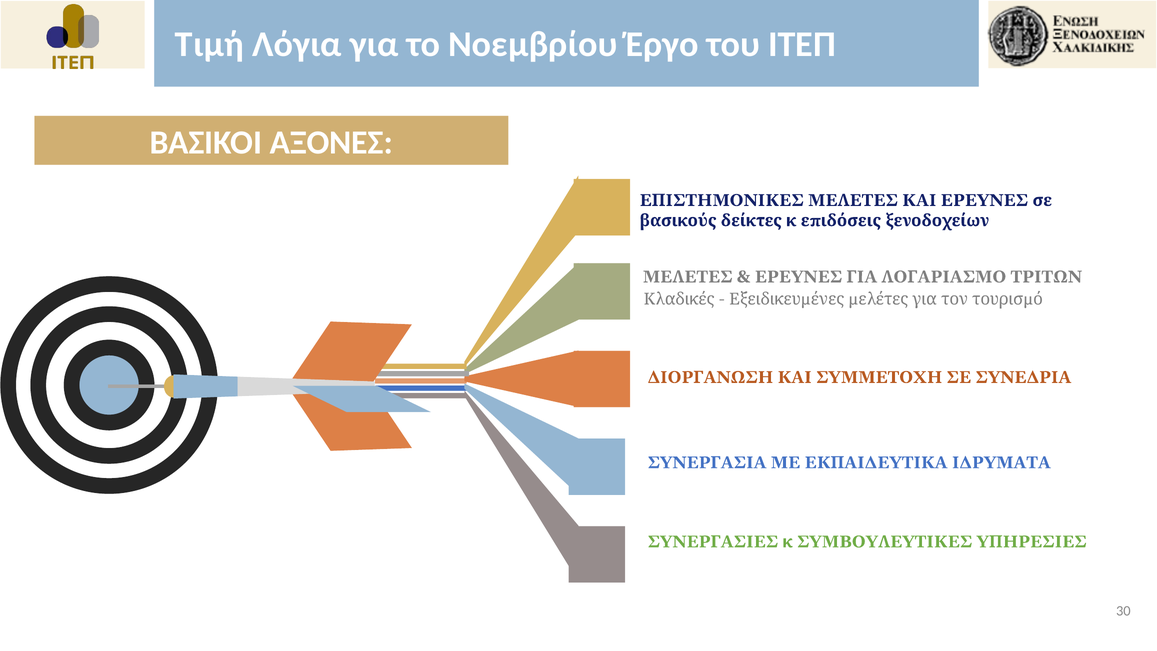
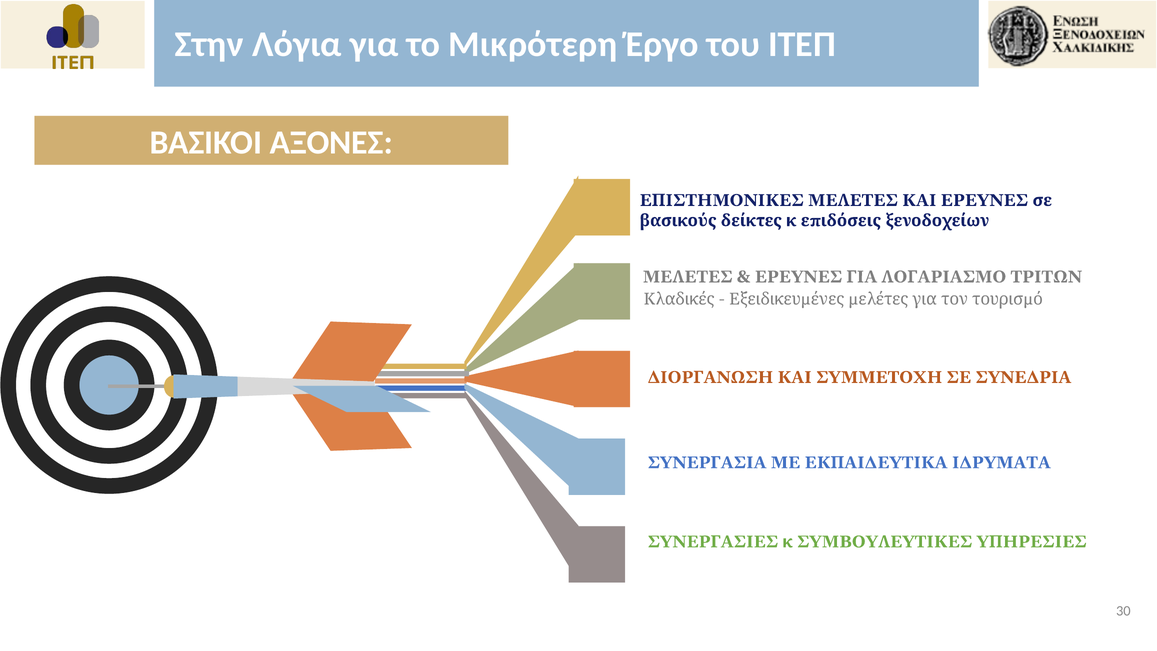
Tιμή: Tιμή -> Στην
Νοεμβρίου: Νοεμβρίου -> Μικρότερη
